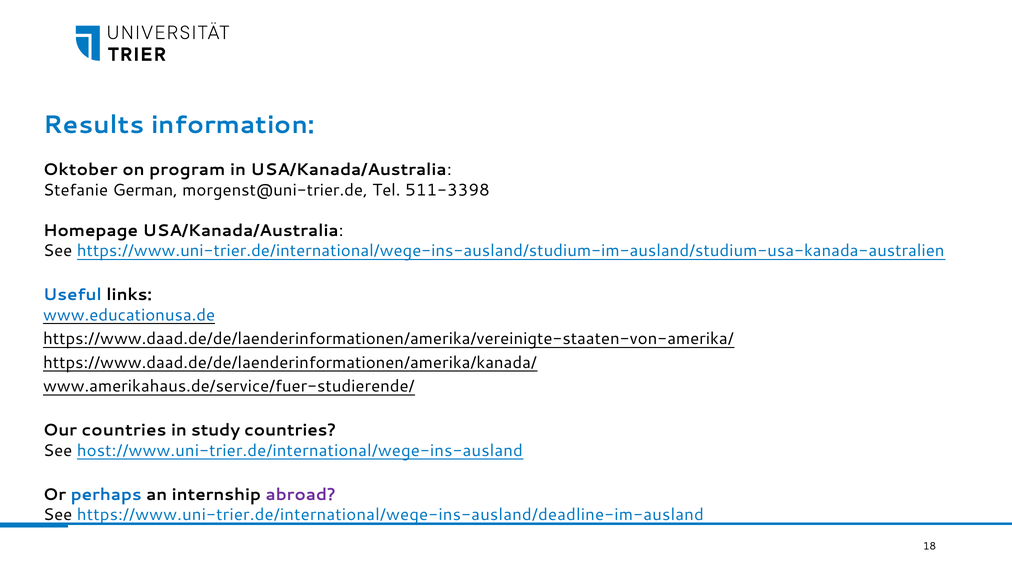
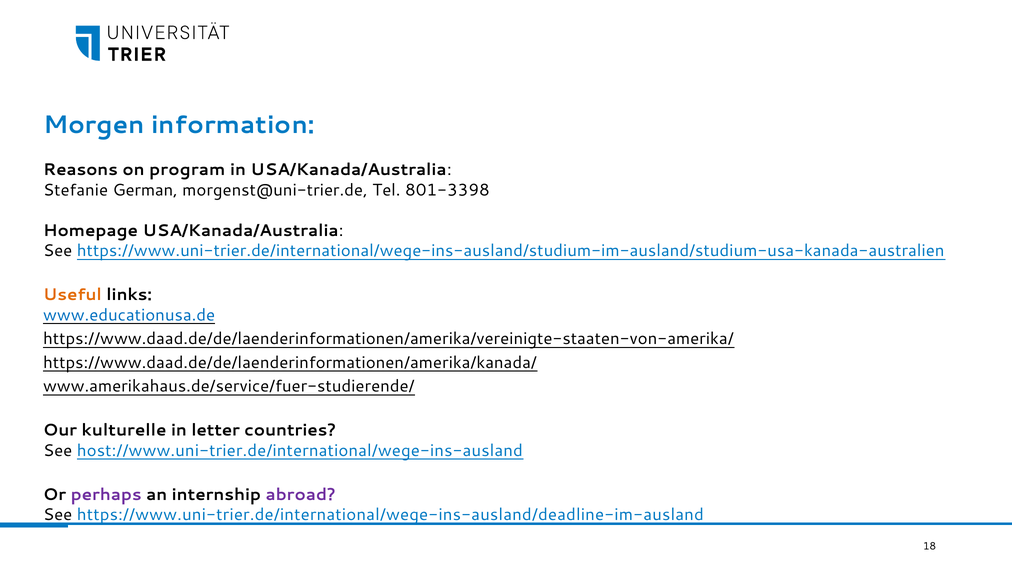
Results: Results -> Morgen
Oktober: Oktober -> Reasons
511-3398: 511-3398 -> 801-3398
Useful colour: blue -> orange
Our countries: countries -> kulturelle
study: study -> letter
perhaps colour: blue -> purple
